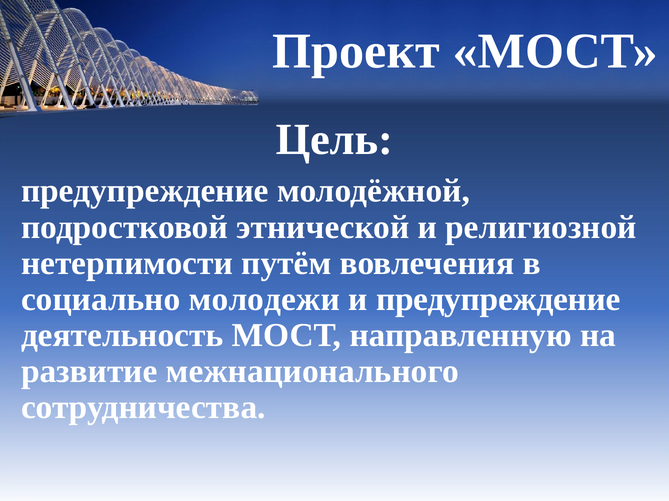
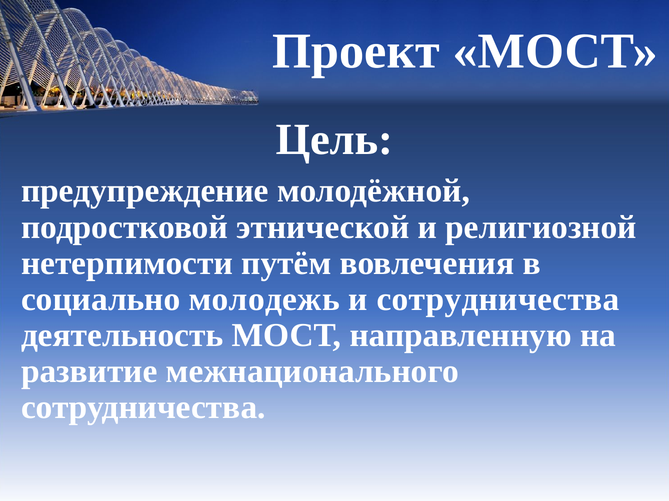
молодежи: молодежи -> молодежь
и предупреждение: предупреждение -> сотрудничества
